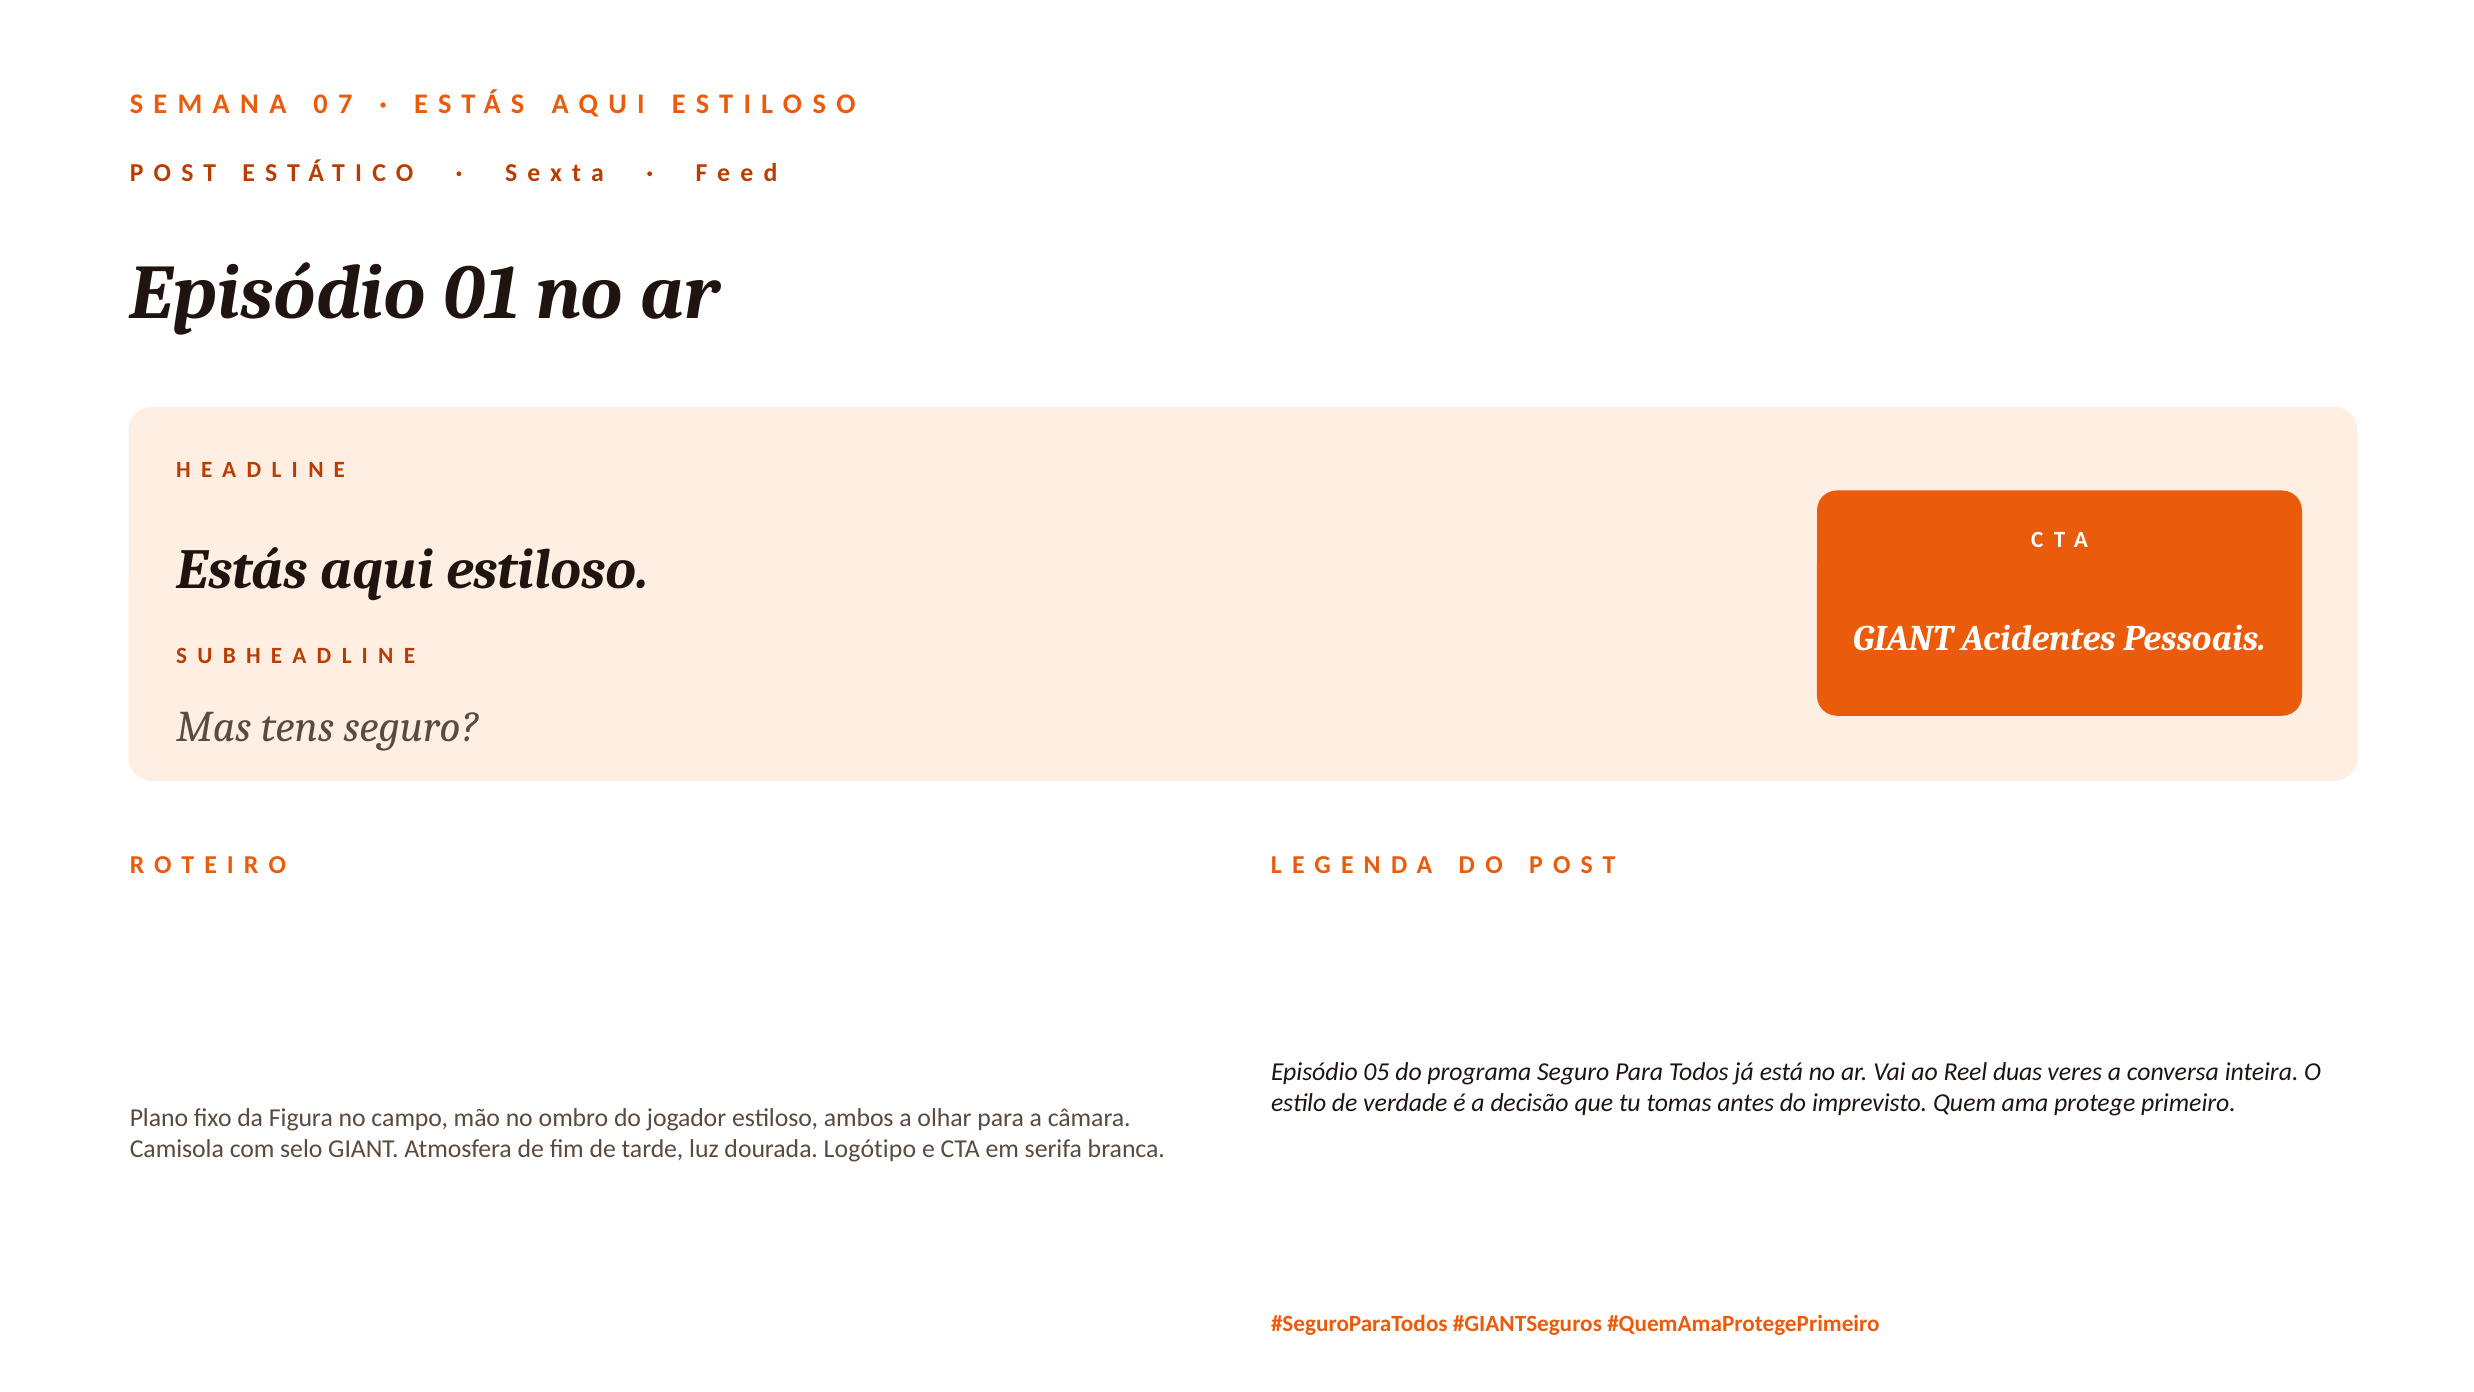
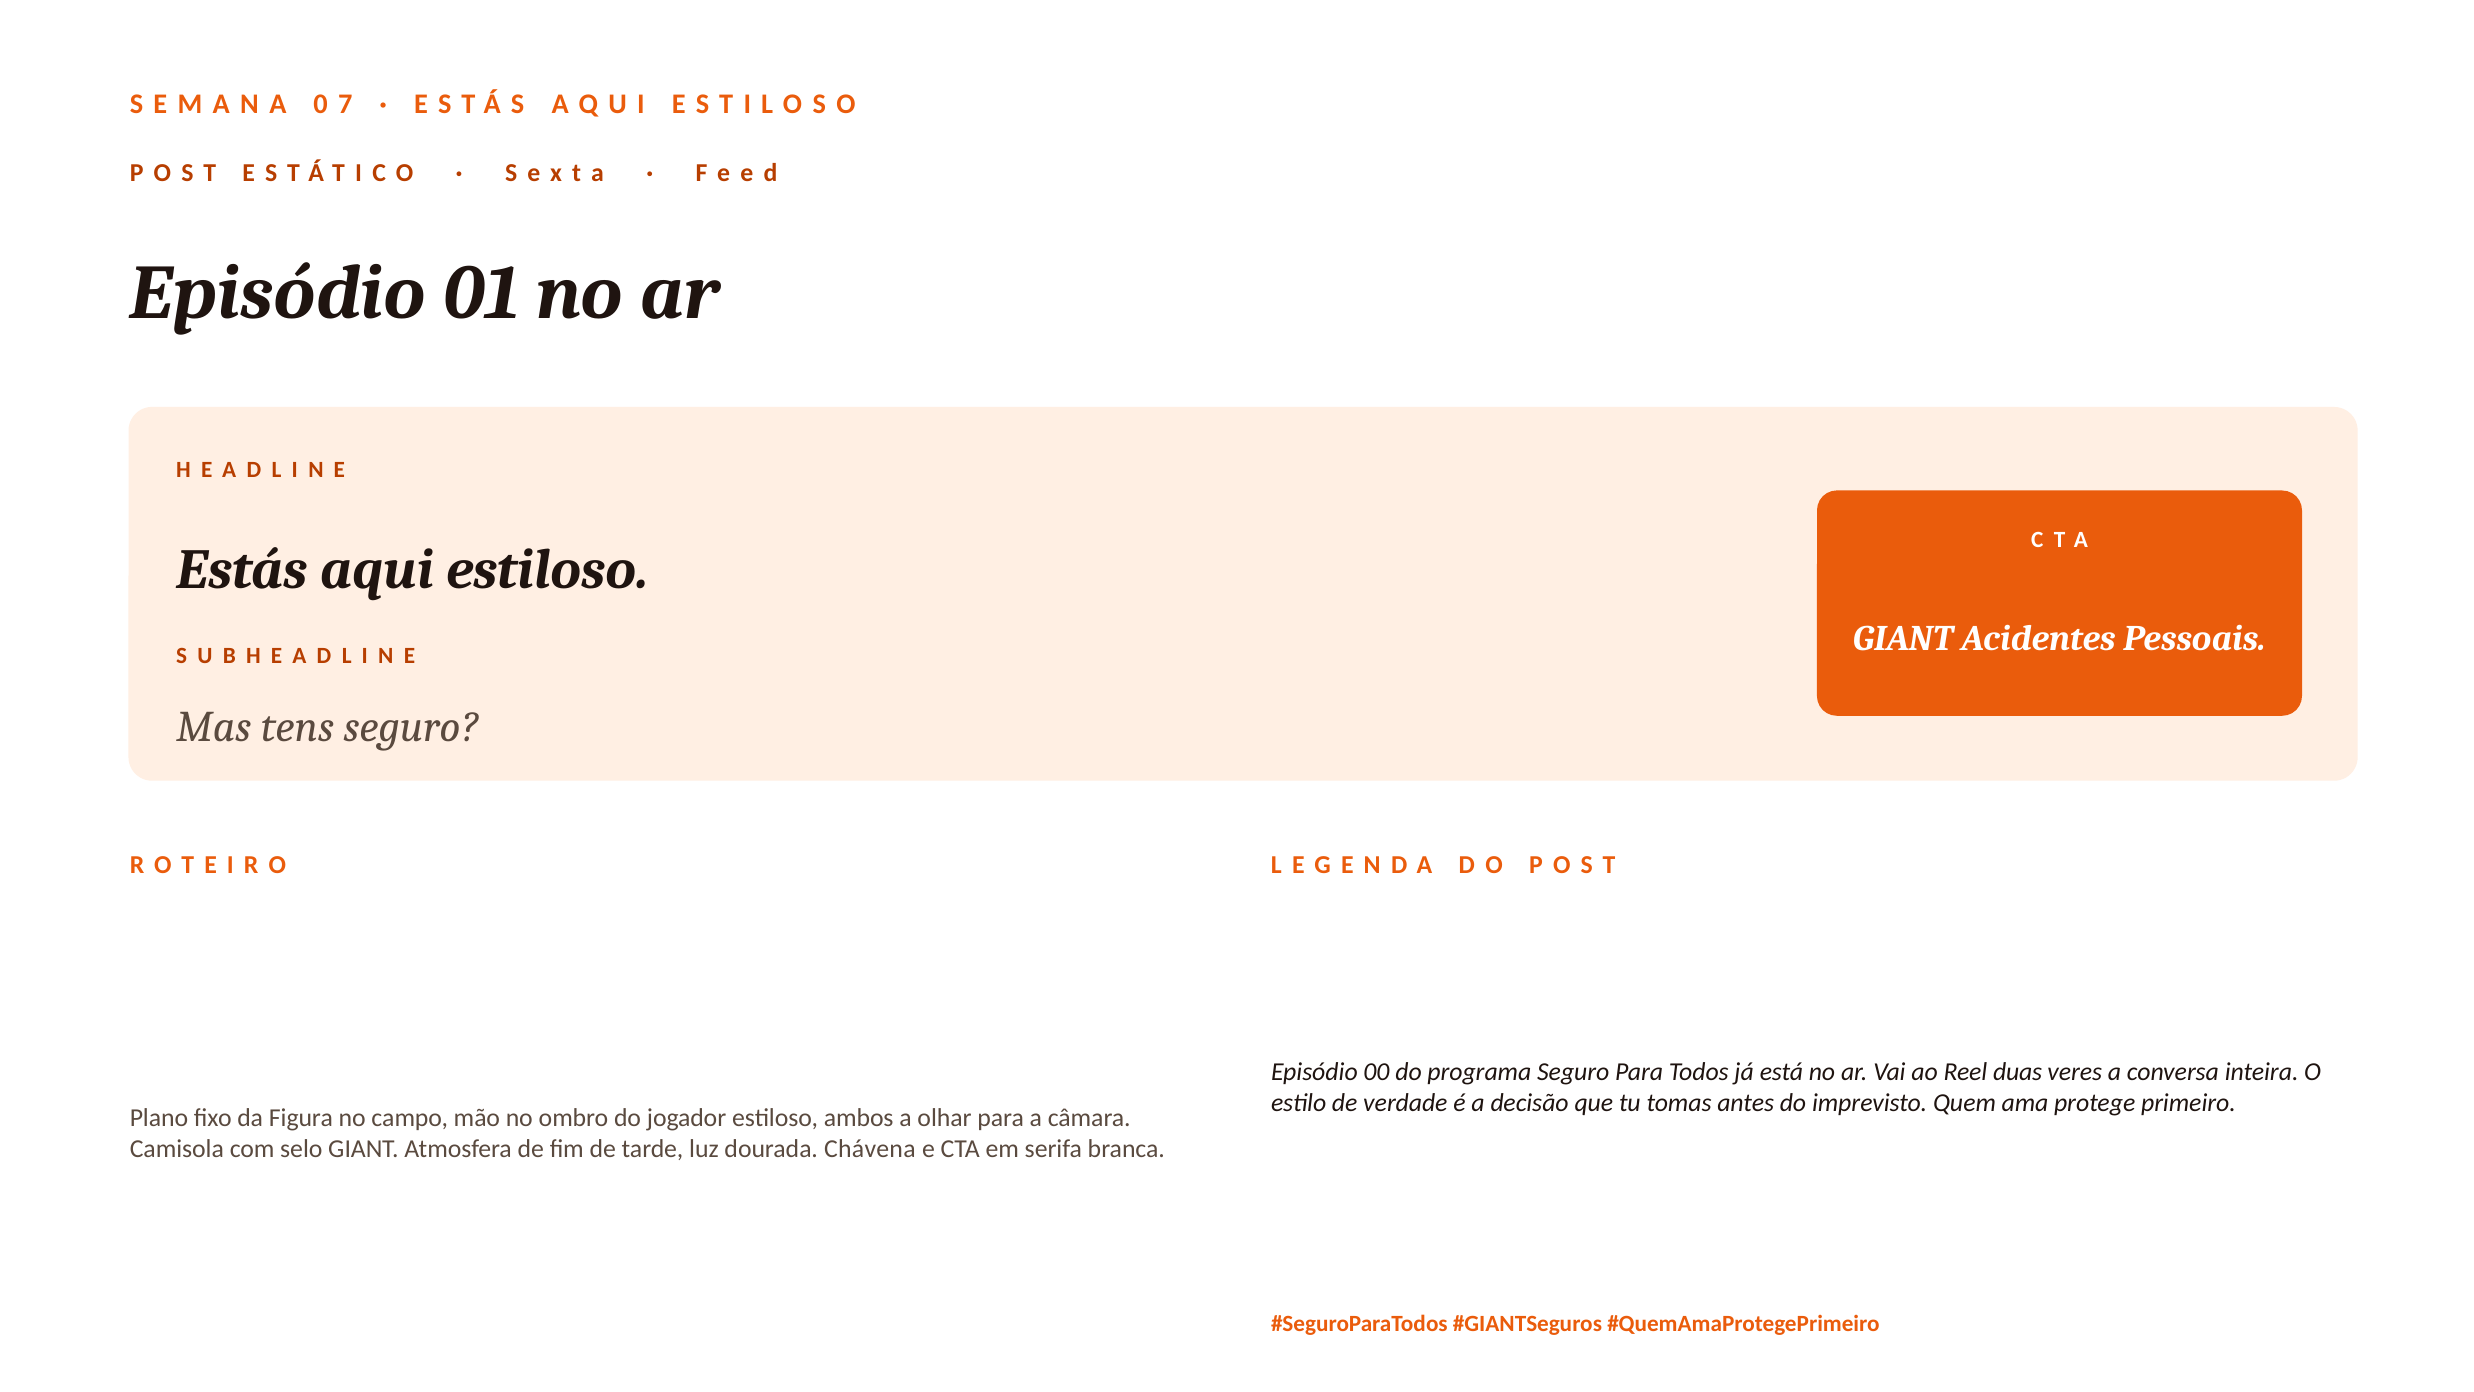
05: 05 -> 00
Logótipo: Logótipo -> Chávena
